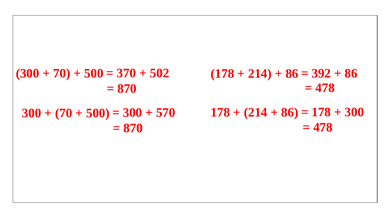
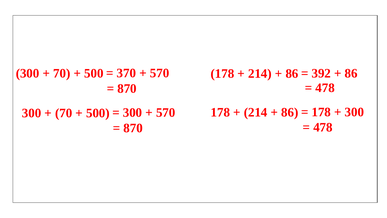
502 at (160, 73): 502 -> 570
